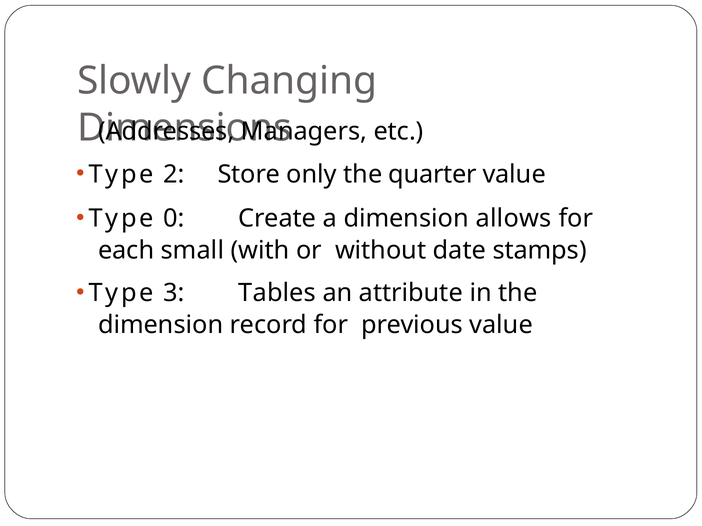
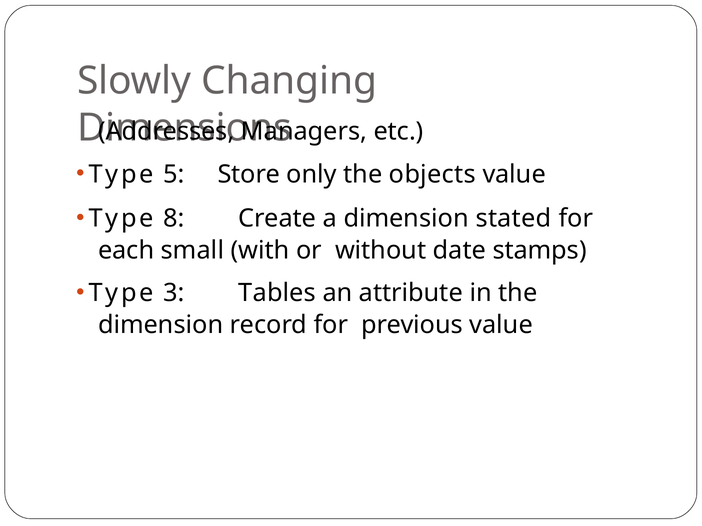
2: 2 -> 5
quarter: quarter -> objects
0: 0 -> 8
allows: allows -> stated
